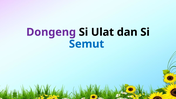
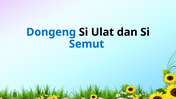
Dongeng colour: purple -> blue
